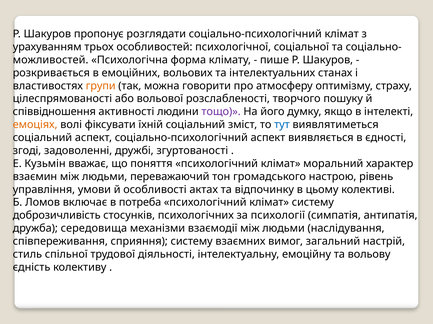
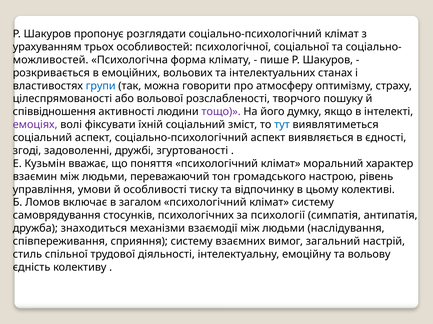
групи colour: orange -> blue
емоціях colour: orange -> purple
актах: актах -> тиску
потреба: потреба -> загалом
доброзичливість: доброзичливість -> самоврядування
середовища: середовища -> знаходиться
